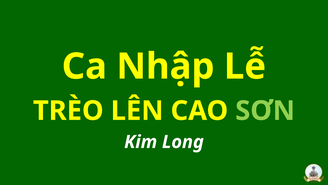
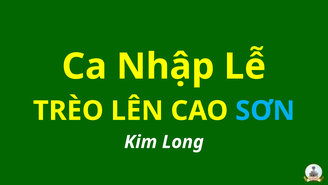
SƠN colour: light green -> light blue
